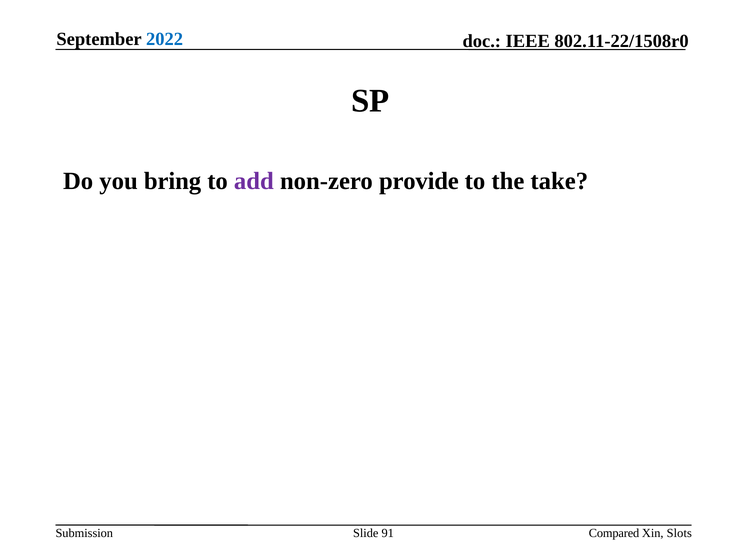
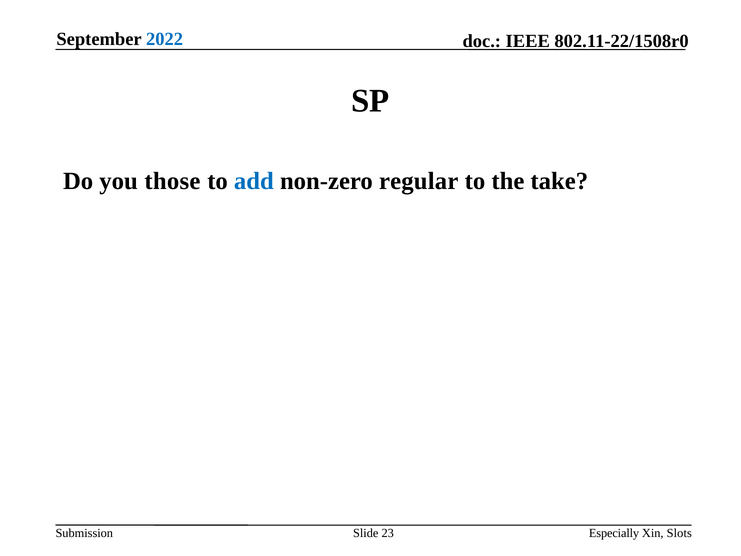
bring: bring -> those
add colour: purple -> blue
provide: provide -> regular
91: 91 -> 23
Compared: Compared -> Especially
